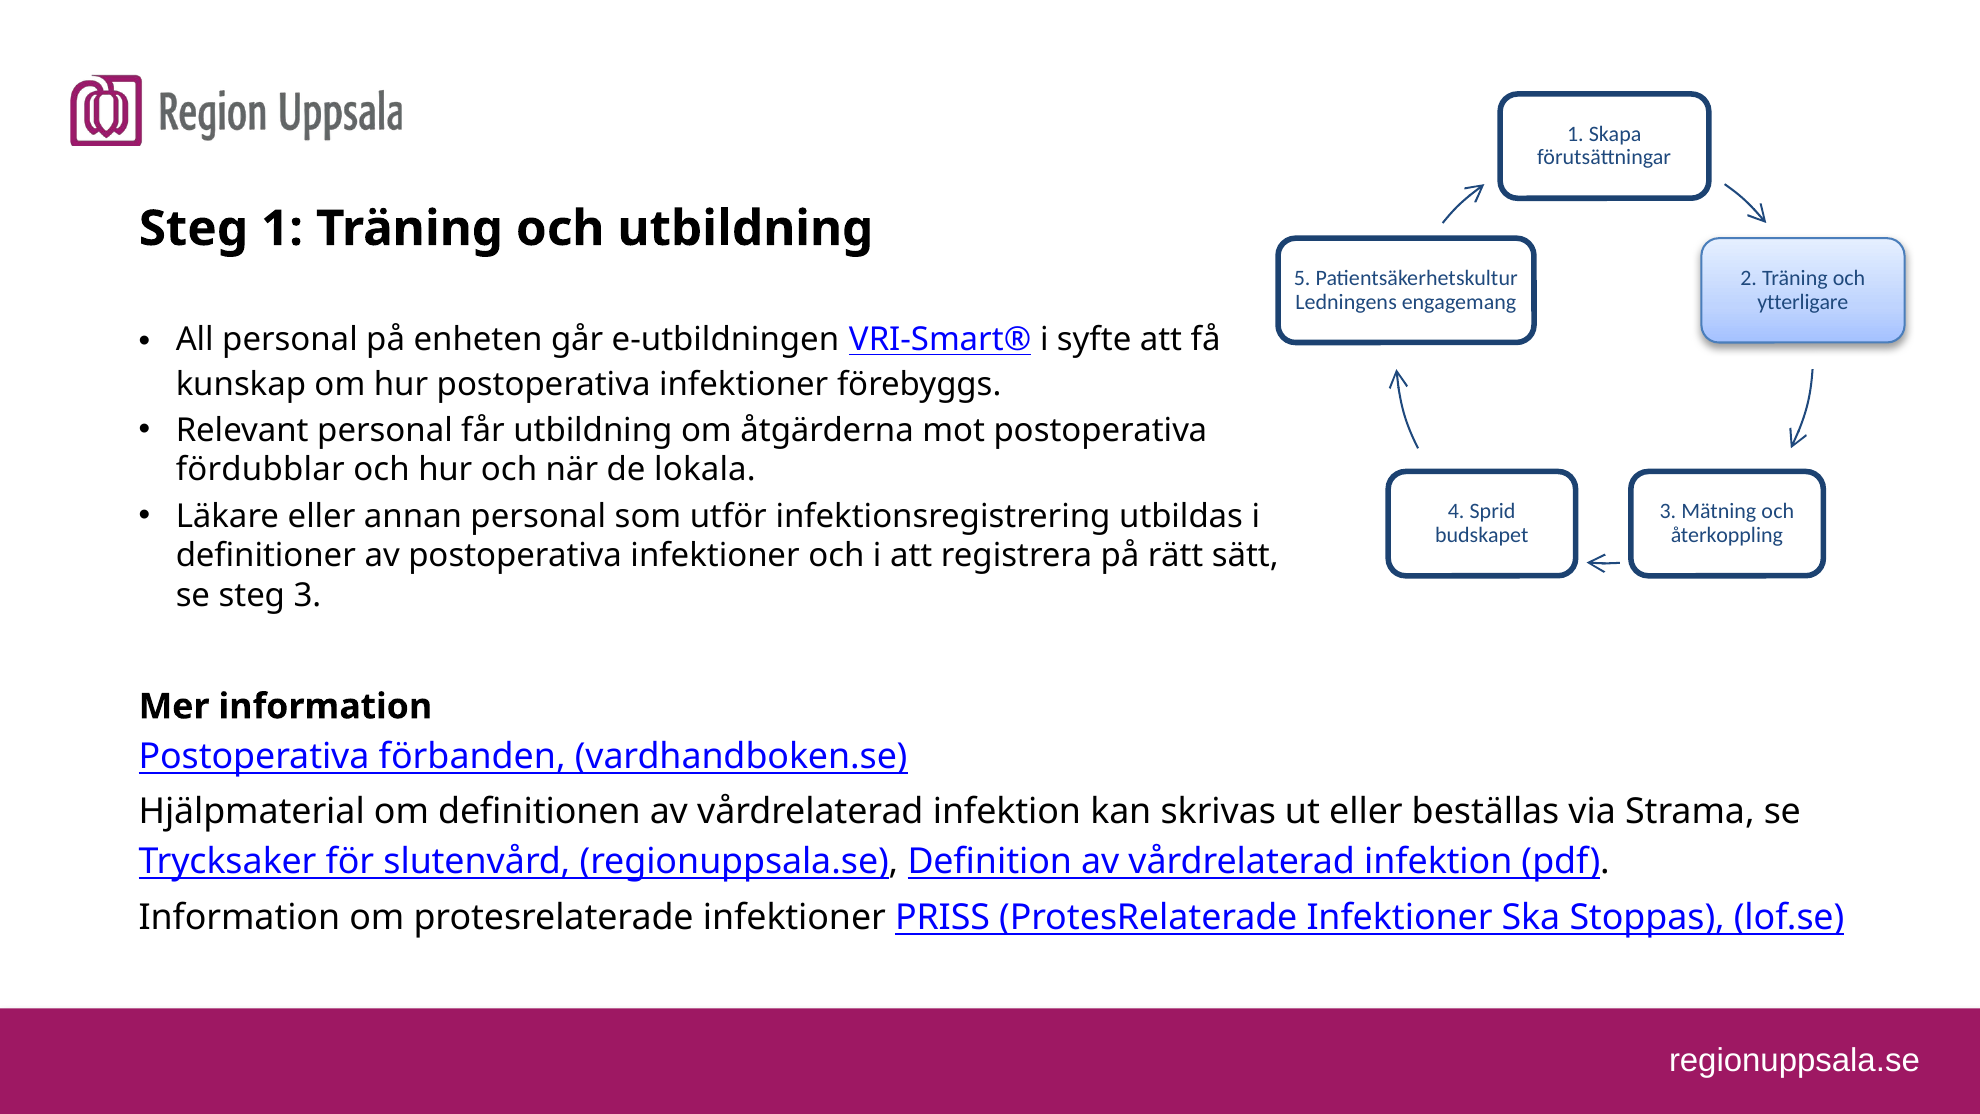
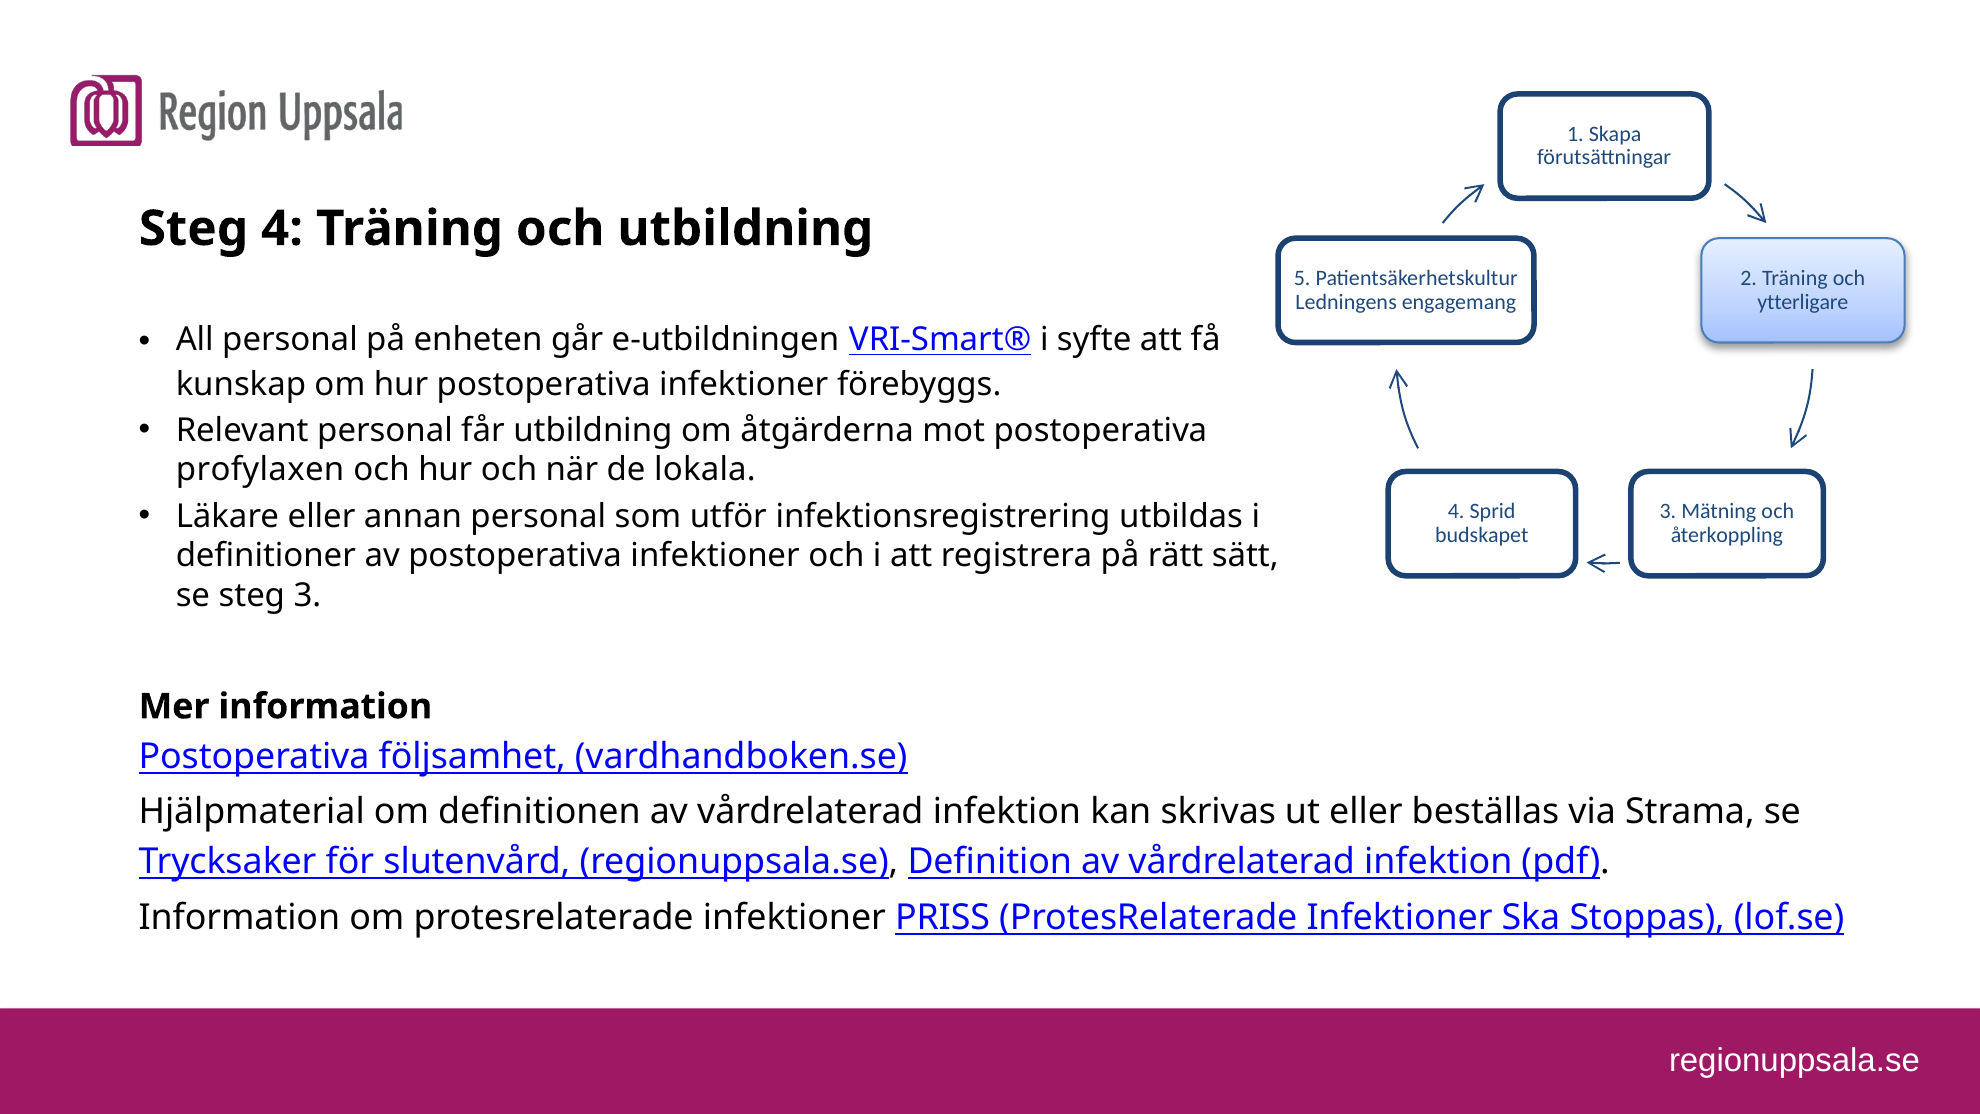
Steg 1: 1 -> 4
fördubblar: fördubblar -> profylaxen
förbanden: förbanden -> följsamhet
